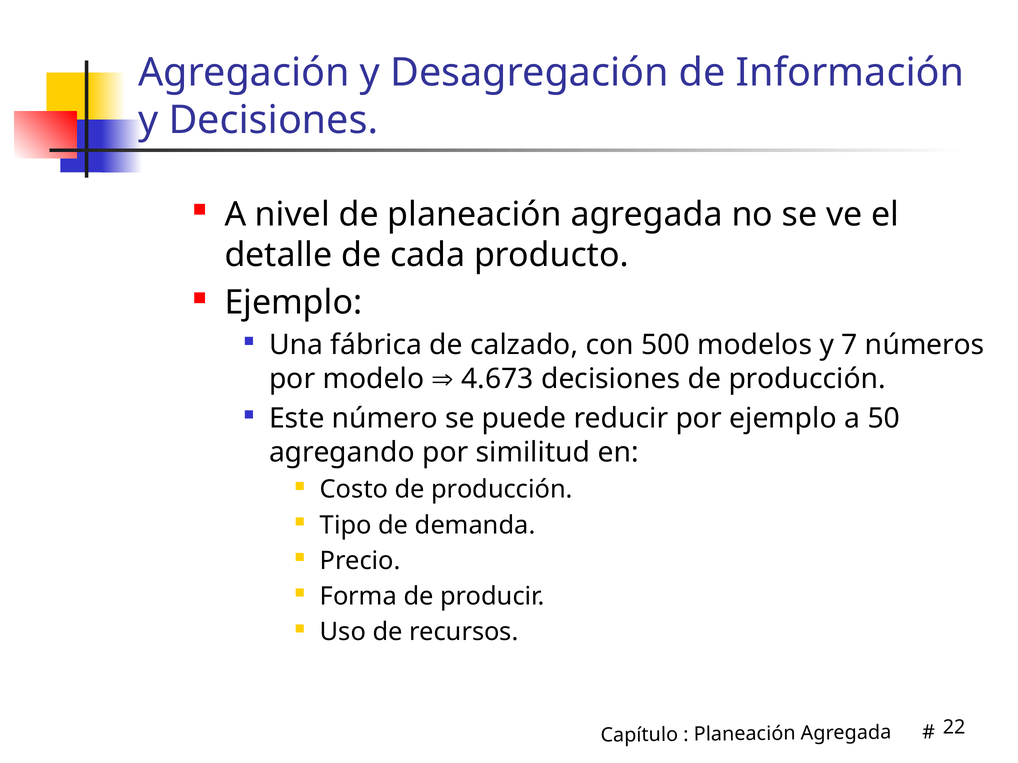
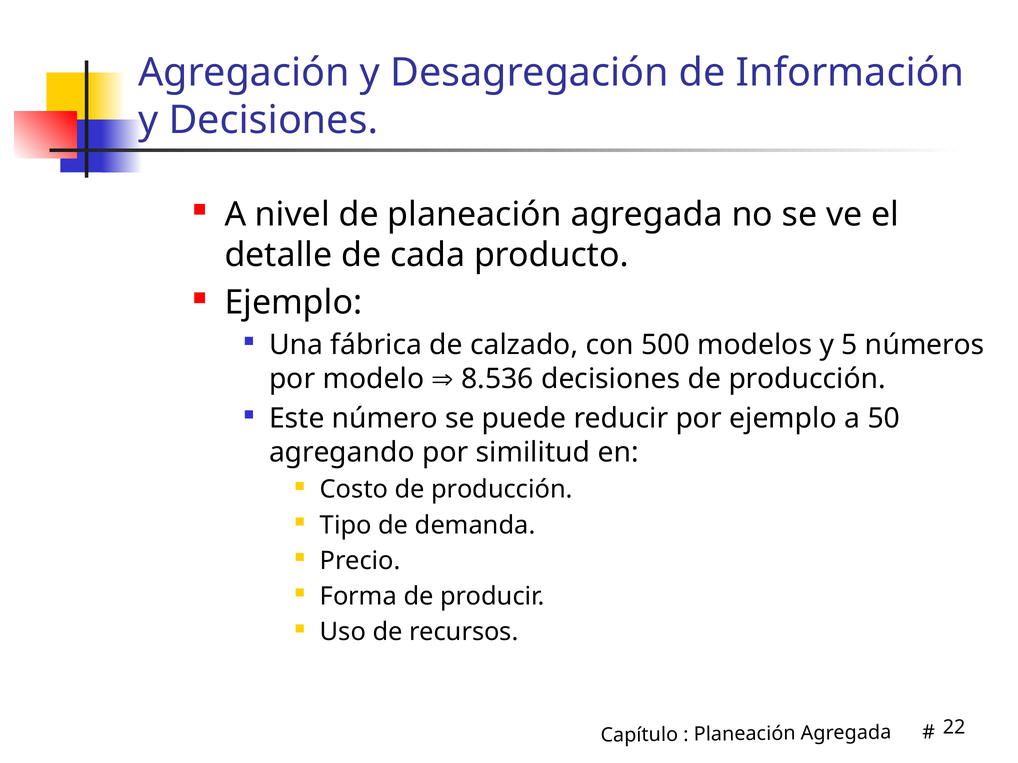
7: 7 -> 5
4.673: 4.673 -> 8.536
